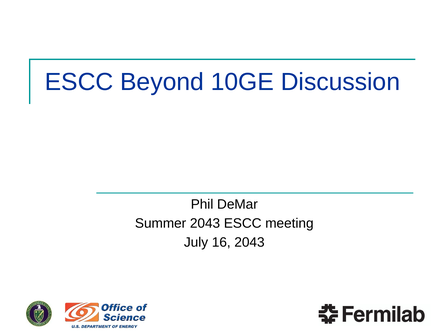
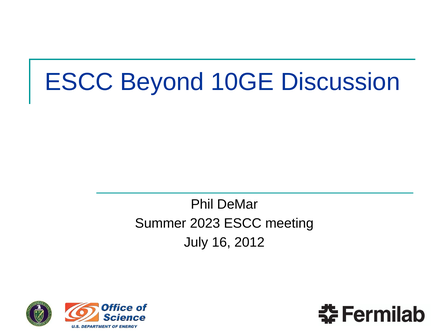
Summer 2043: 2043 -> 2023
16 2043: 2043 -> 2012
